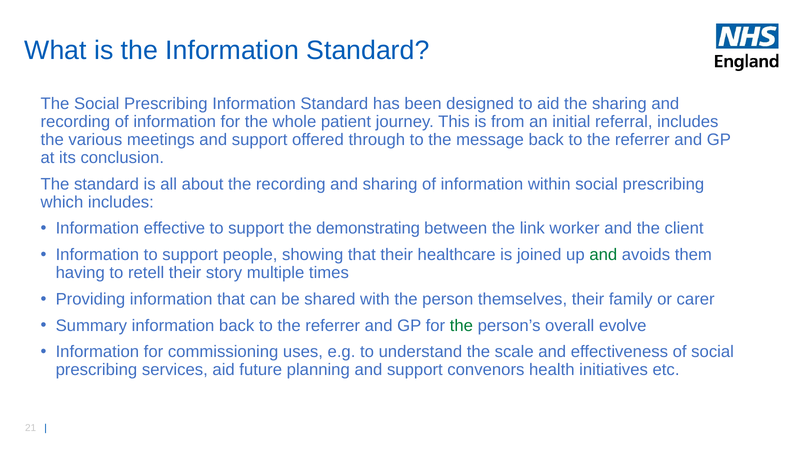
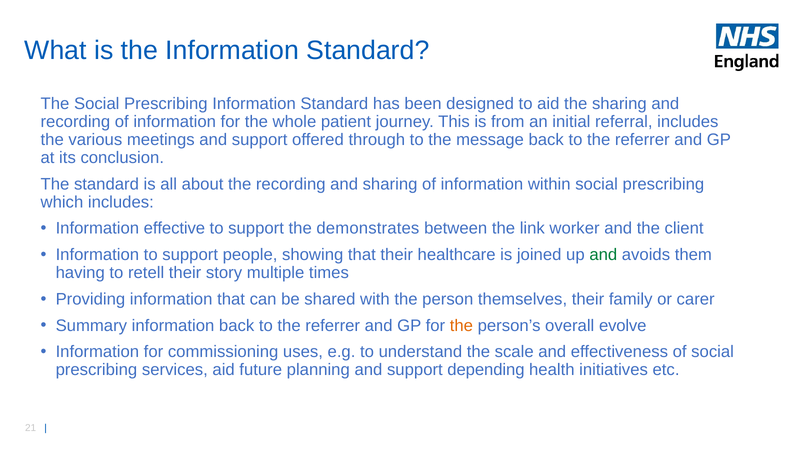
demonstrating: demonstrating -> demonstrates
the at (461, 326) colour: green -> orange
convenors: convenors -> depending
